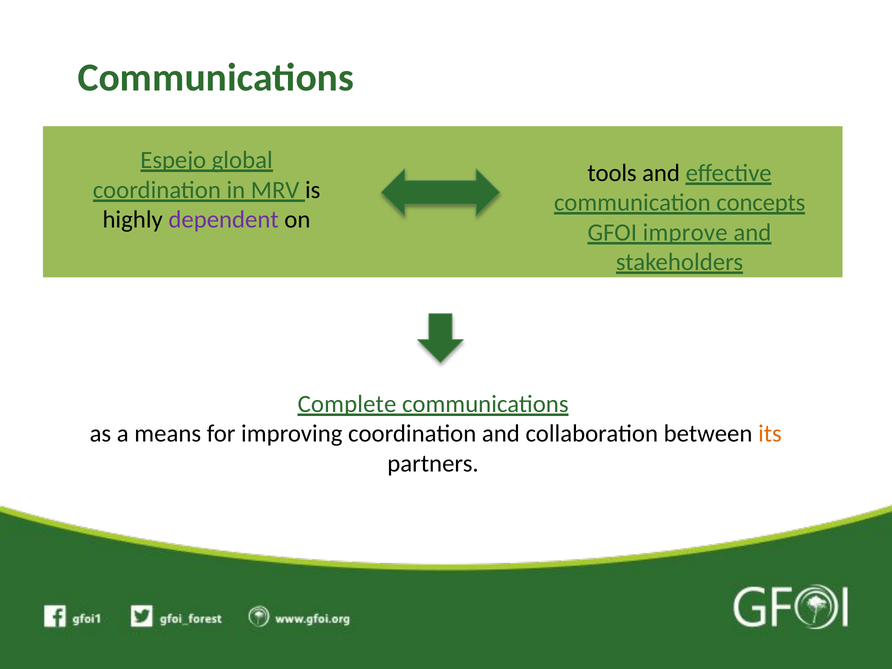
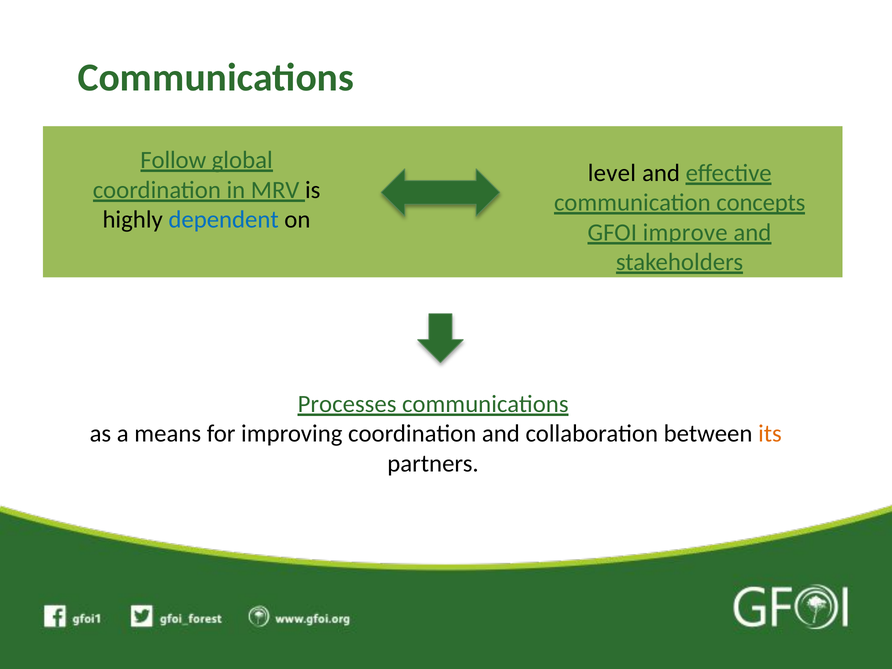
Espejo: Espejo -> Follow
tools: tools -> level
dependent colour: purple -> blue
Complete: Complete -> Processes
